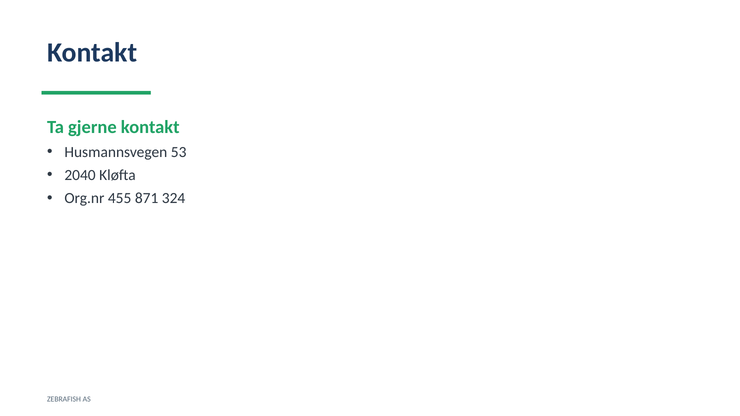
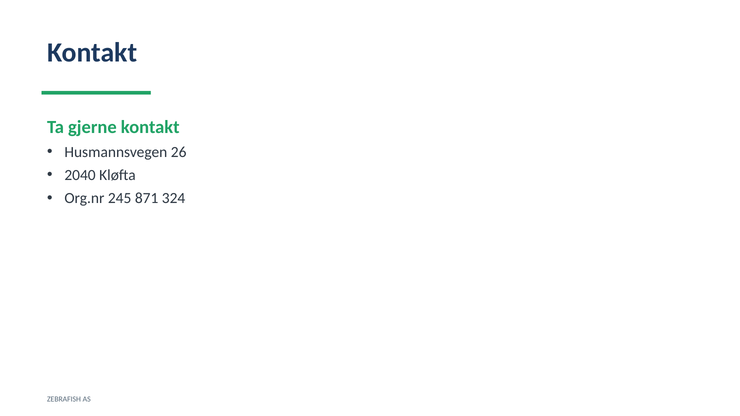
53: 53 -> 26
455: 455 -> 245
